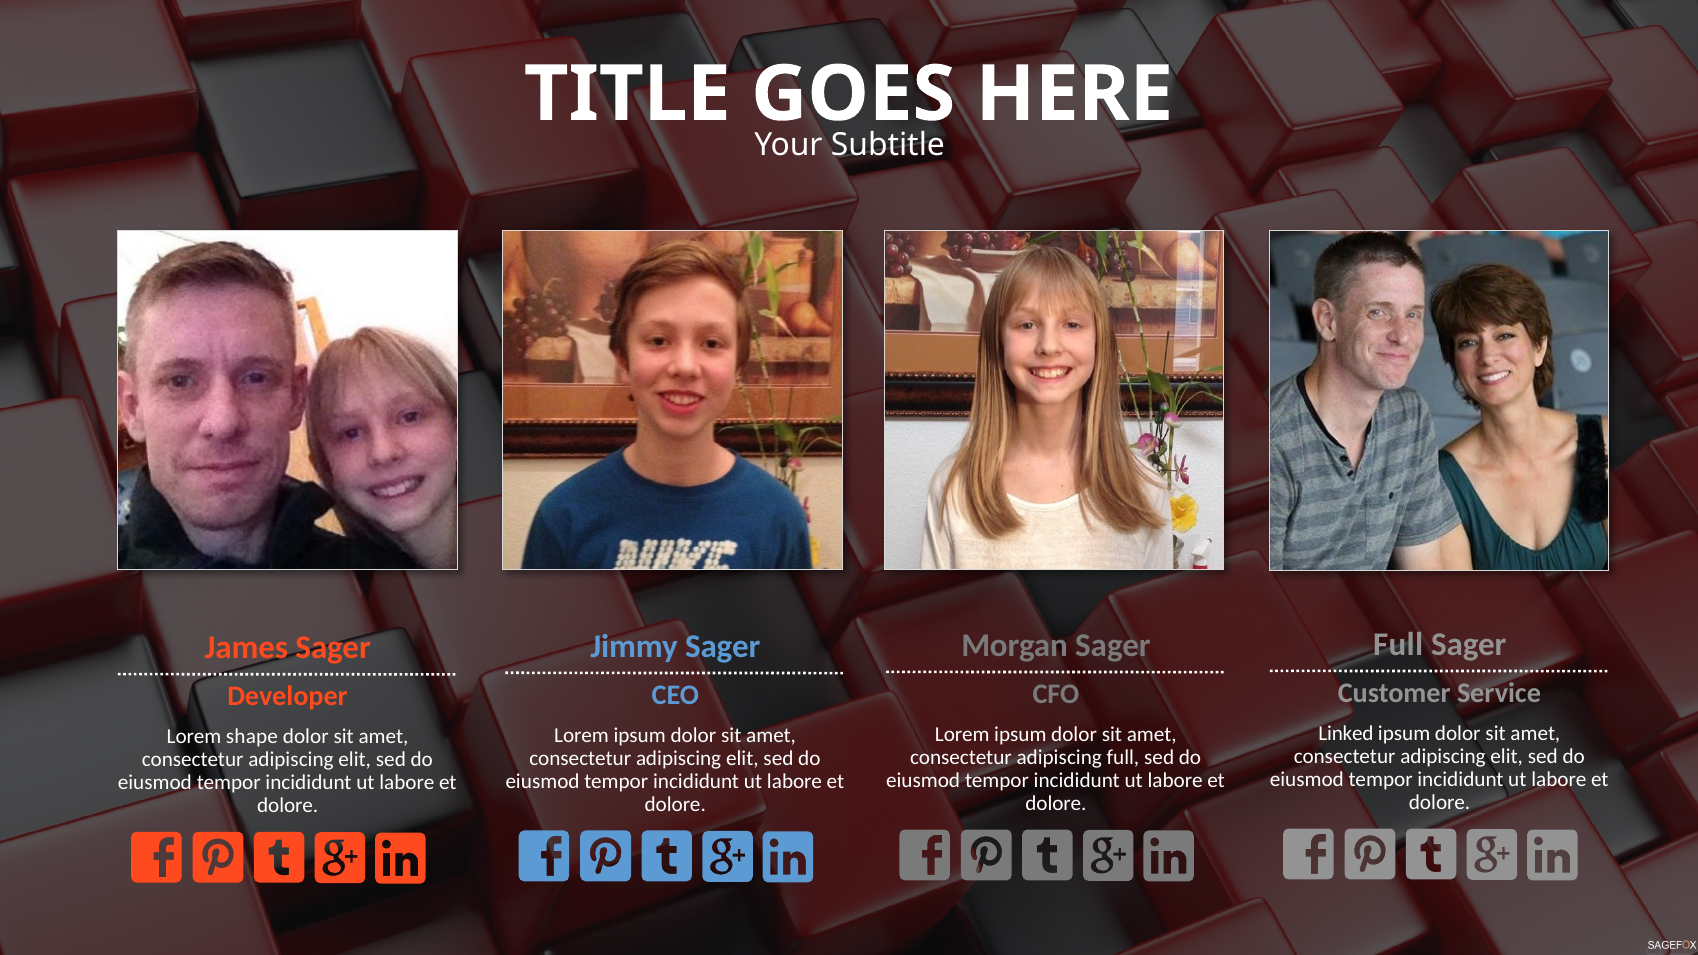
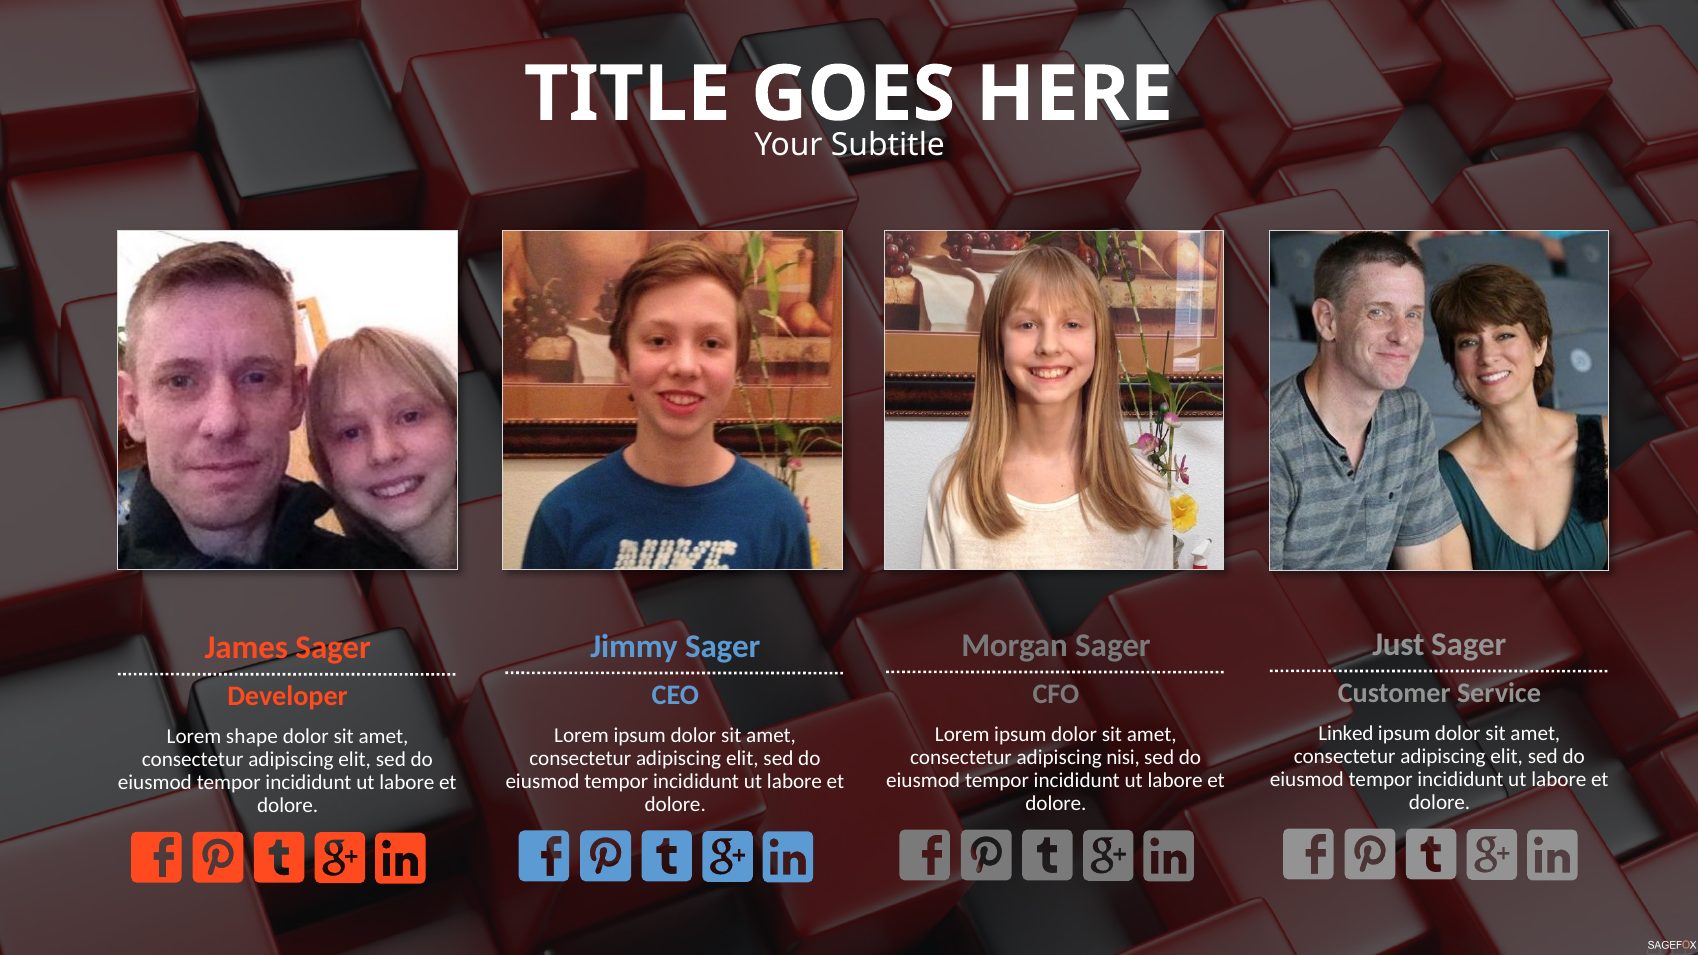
Full at (1398, 645): Full -> Just
adipiscing full: full -> nisi
